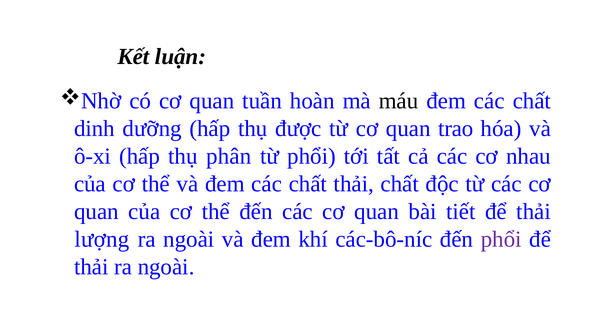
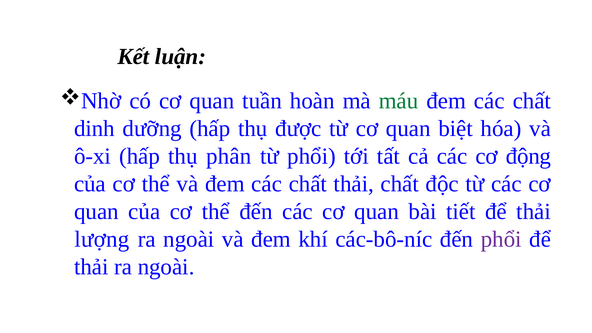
máu colour: black -> green
trao: trao -> biệt
nhau: nhau -> động
